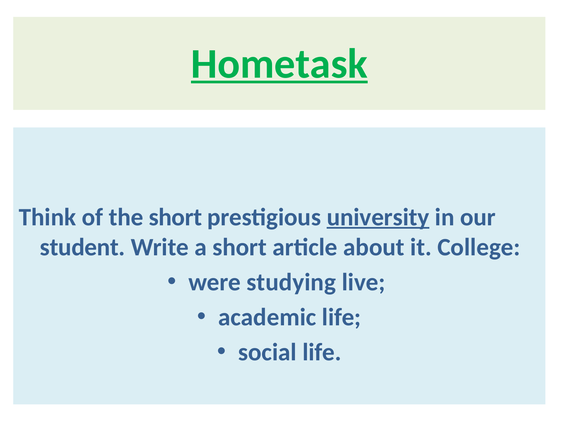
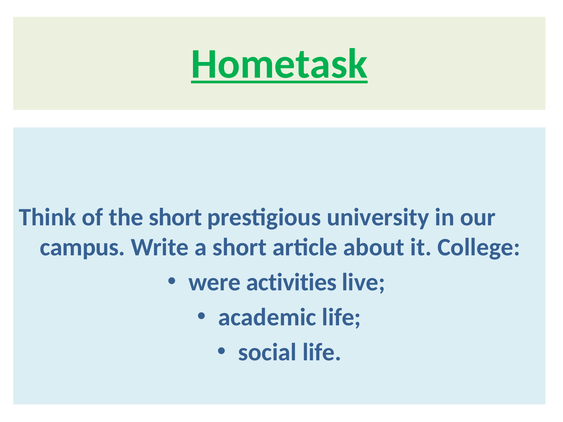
university underline: present -> none
student: student -> campus
studying: studying -> activities
